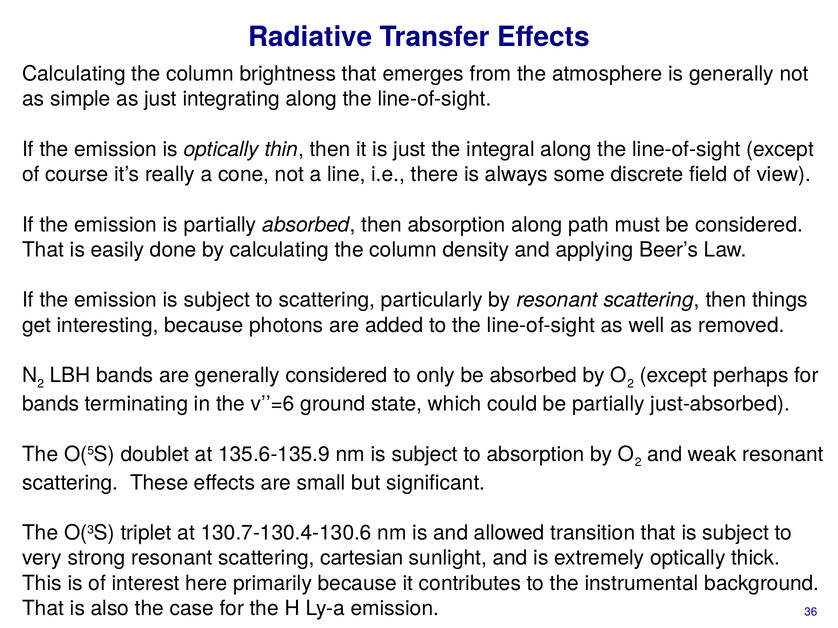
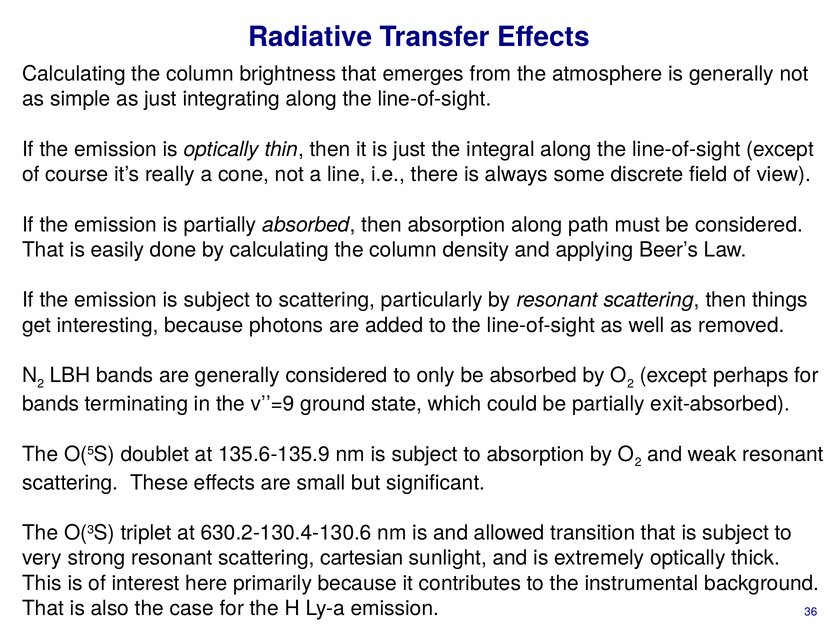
v’’=6: v’’=6 -> v’’=9
just-absorbed: just-absorbed -> exit-absorbed
130.7-130.4-130.6: 130.7-130.4-130.6 -> 630.2-130.4-130.6
